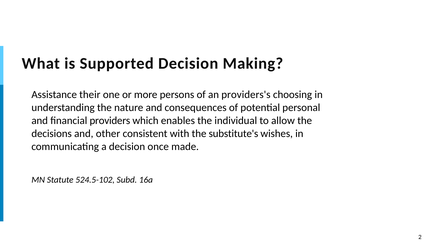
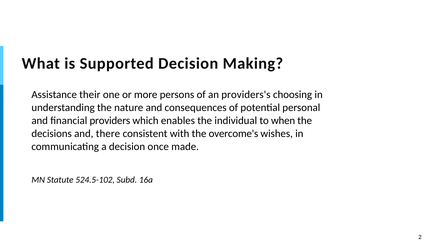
allow: allow -> when
other: other -> there
substitute's: substitute's -> overcome's
